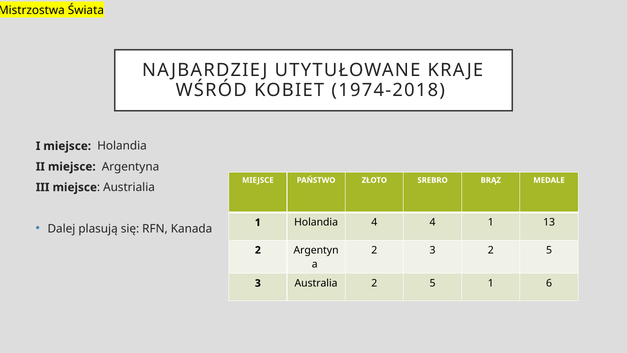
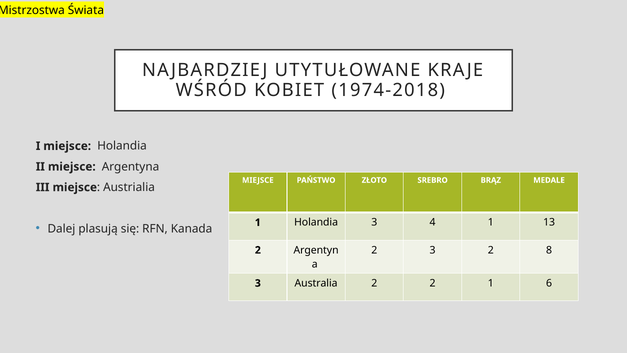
Holandia 4: 4 -> 3
3 2 5: 5 -> 8
Australia 2 5: 5 -> 2
